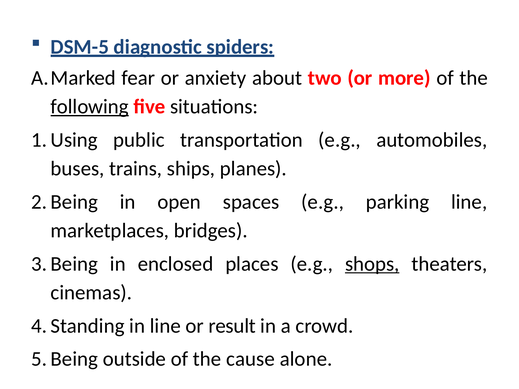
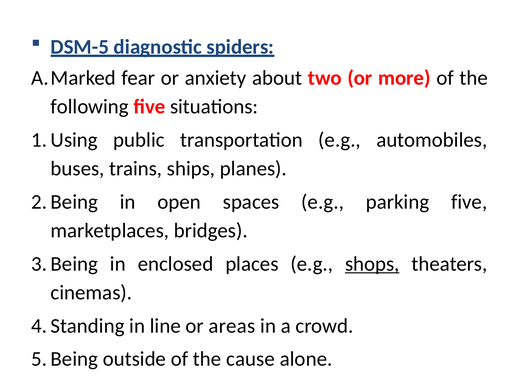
following underline: present -> none
parking line: line -> five
result: result -> areas
